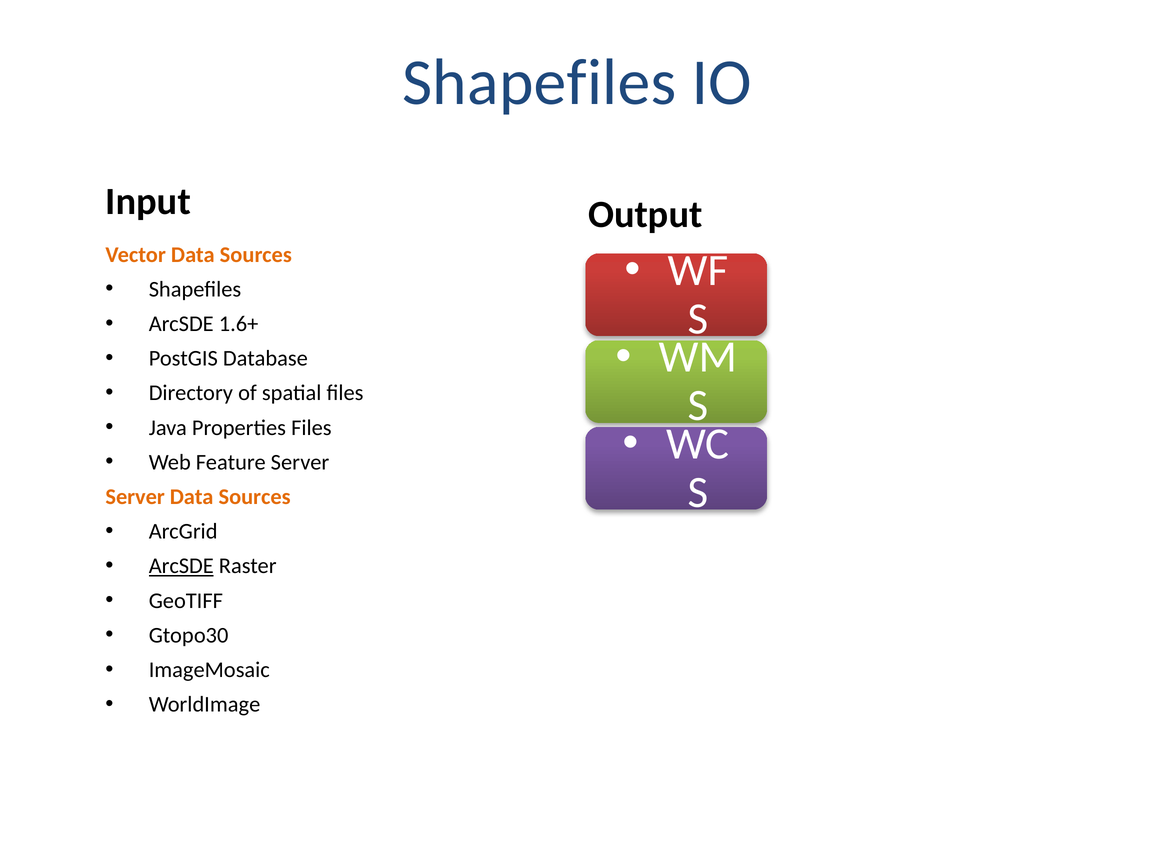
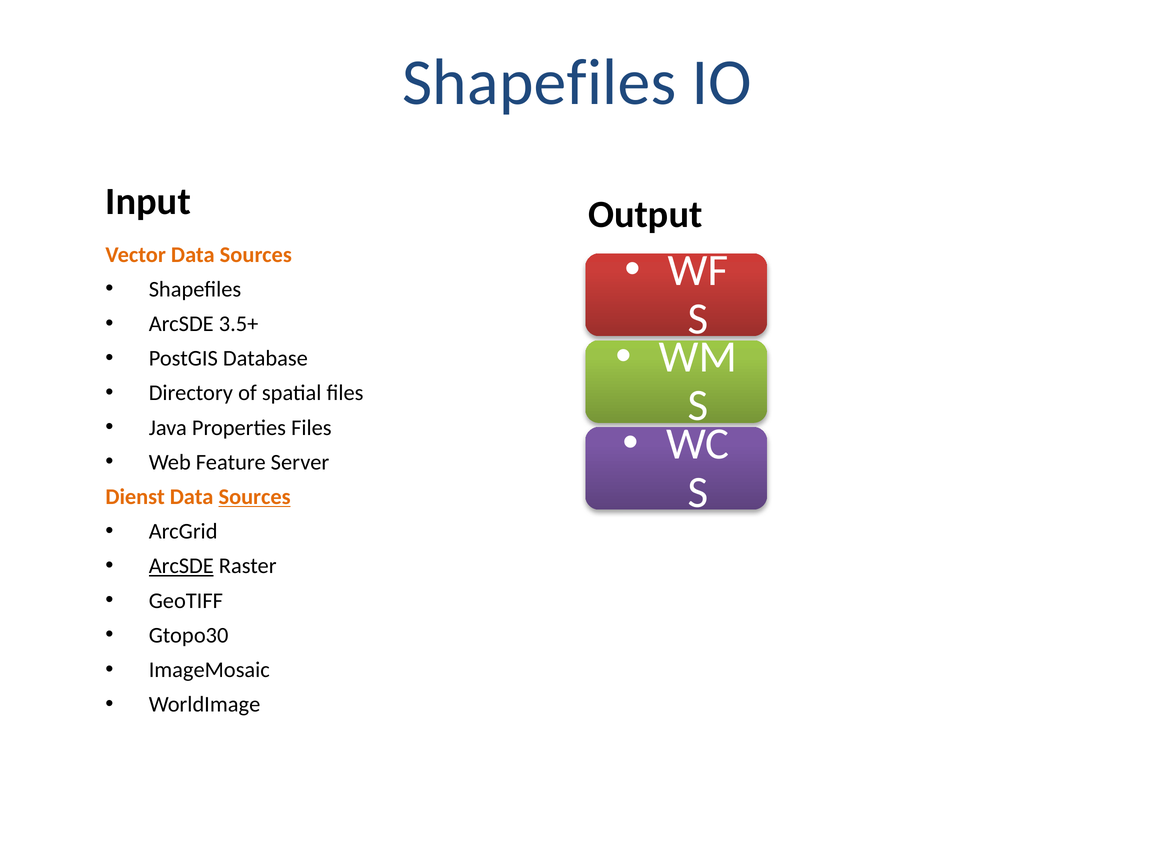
1.6+: 1.6+ -> 3.5+
Server at (135, 497): Server -> Dienst
Sources at (255, 497) underline: none -> present
